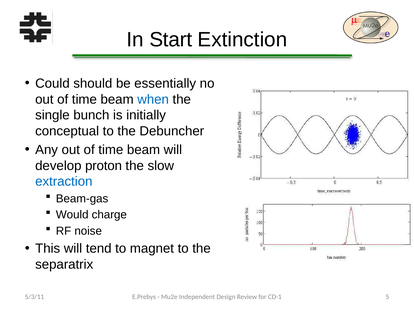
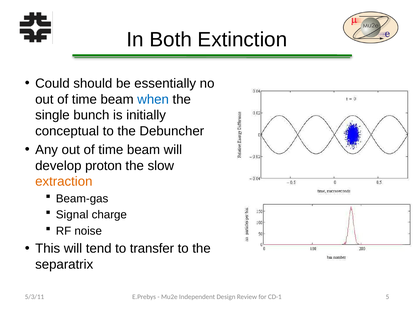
Start: Start -> Both
extraction colour: blue -> orange
Would: Would -> Signal
magnet: magnet -> transfer
